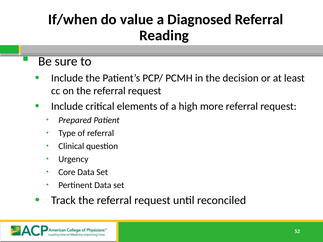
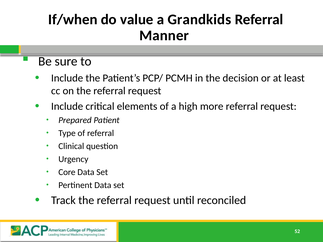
Diagnosed: Diagnosed -> Grandkids
Reading: Reading -> Manner
